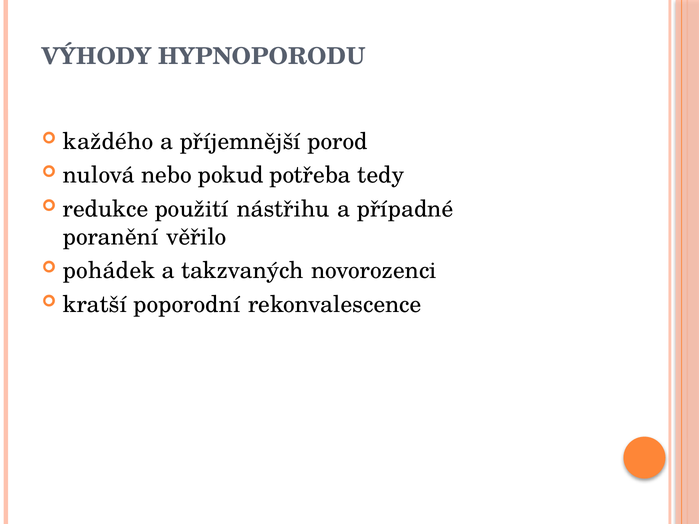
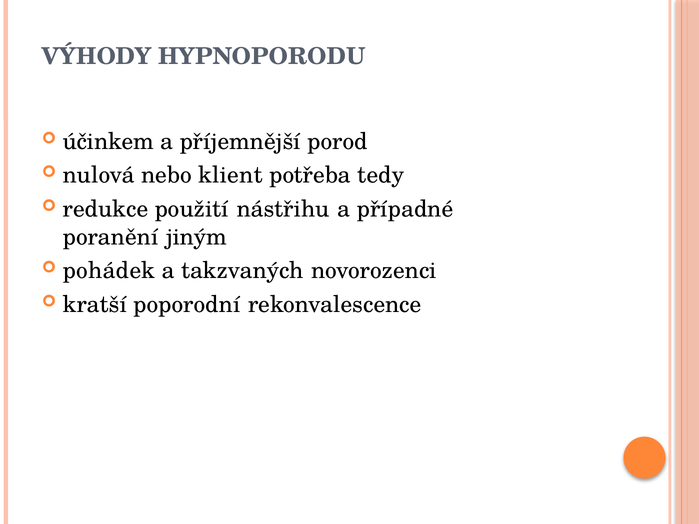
každého: každého -> účinkem
pokud: pokud -> klient
věřilo: věřilo -> jiným
